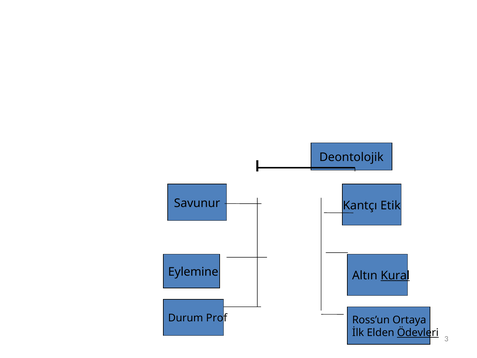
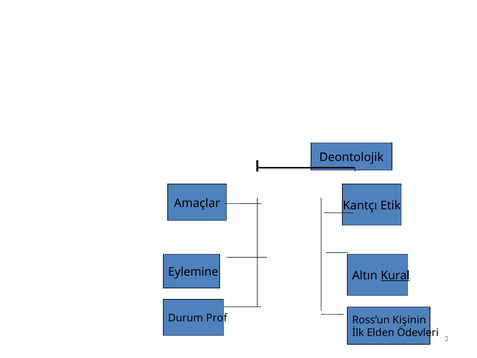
Savunur: Savunur -> Amaçlar
Ortaya: Ortaya -> Kişinin
Ödevleri underline: present -> none
